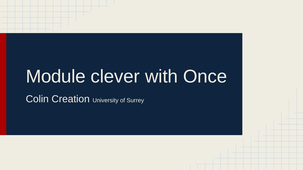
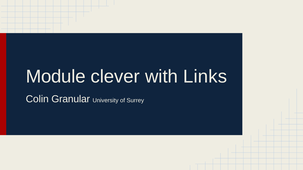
Once: Once -> Links
Creation: Creation -> Granular
